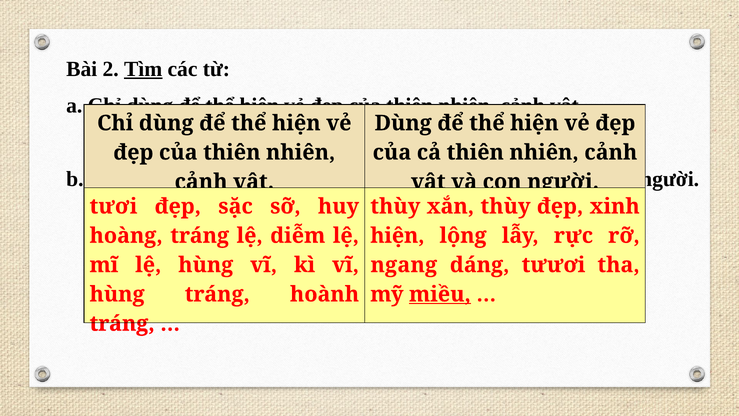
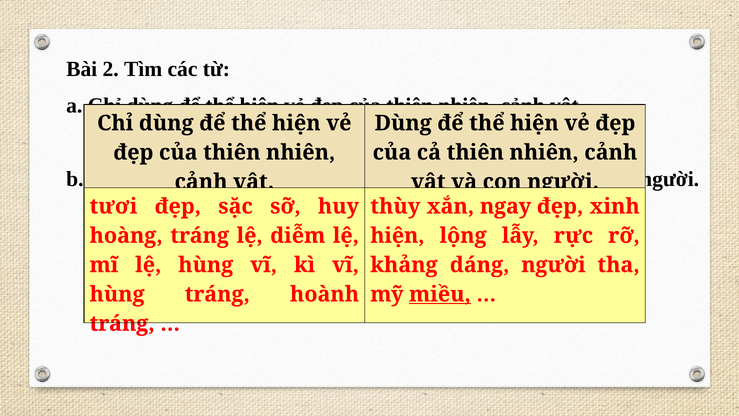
Tìm underline: present -> none
xắn thùy: thùy -> ngay
ngang: ngang -> khảng
dáng tưươi: tưươi -> người
